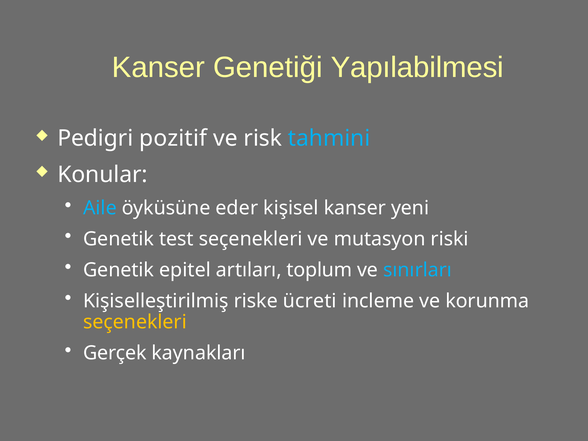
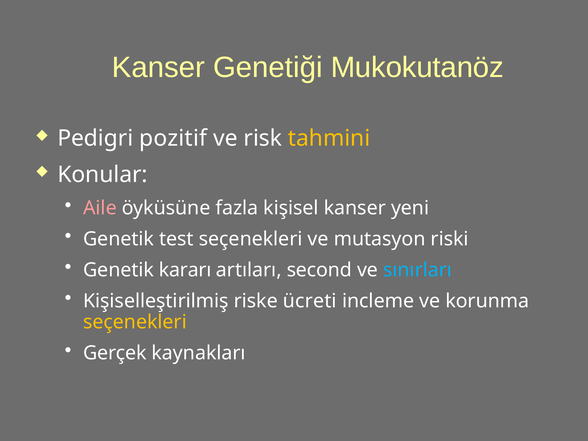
Yapılabilmesi: Yapılabilmesi -> Mukokutanöz
tahmini colour: light blue -> yellow
Aile colour: light blue -> pink
eder: eder -> fazla
epitel: epitel -> kararı
toplum: toplum -> second
